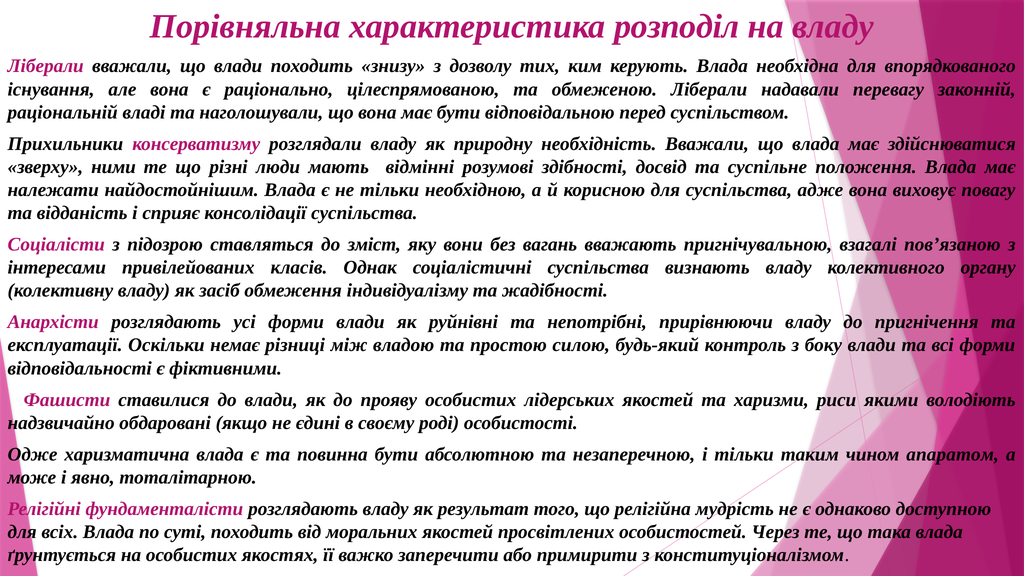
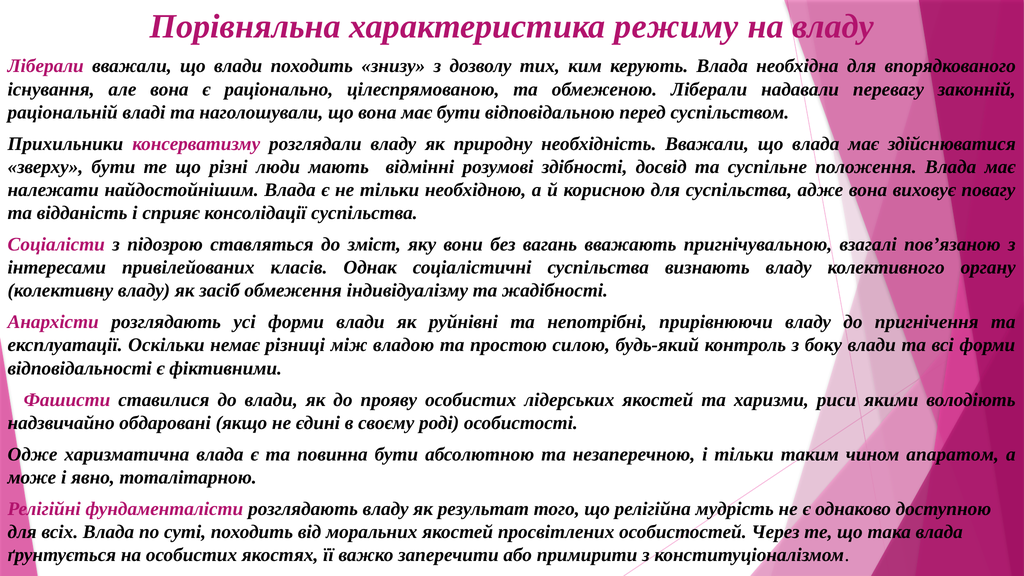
розподіл: розподіл -> режиму
зверху ними: ними -> бути
